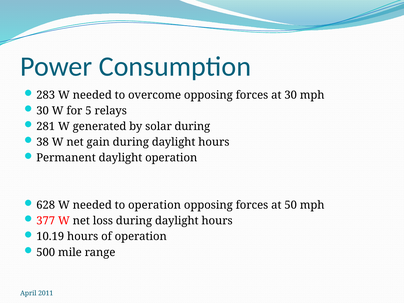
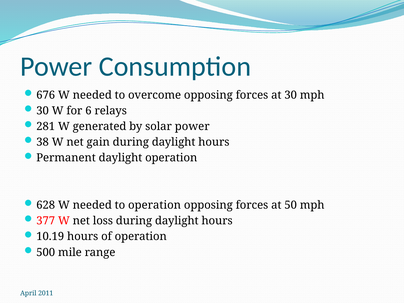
283: 283 -> 676
5: 5 -> 6
solar during: during -> power
